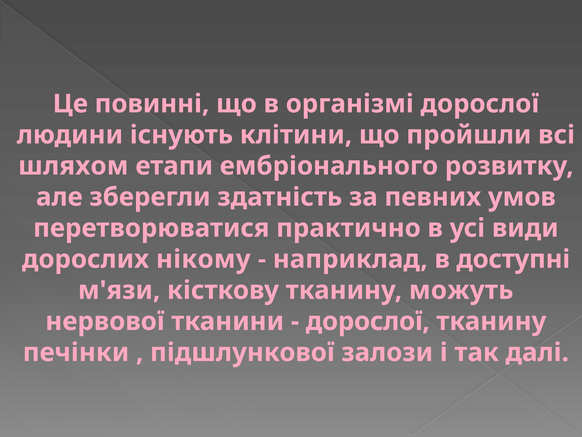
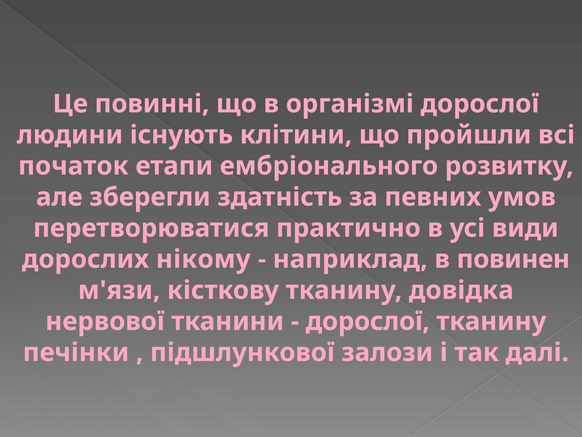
шляхом: шляхом -> початок
доступні: доступні -> повинен
можуть: можуть -> довідка
